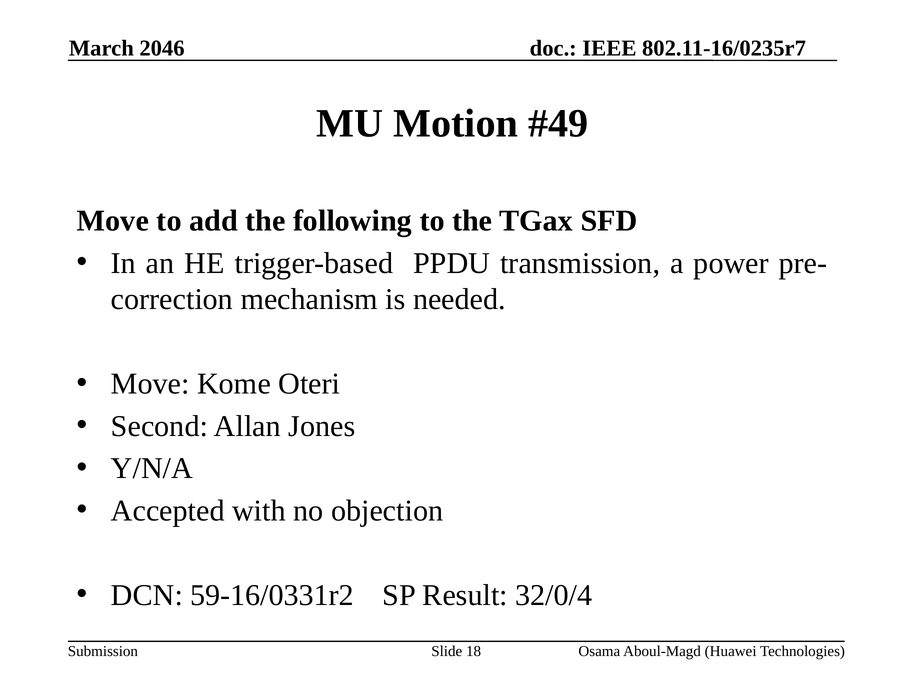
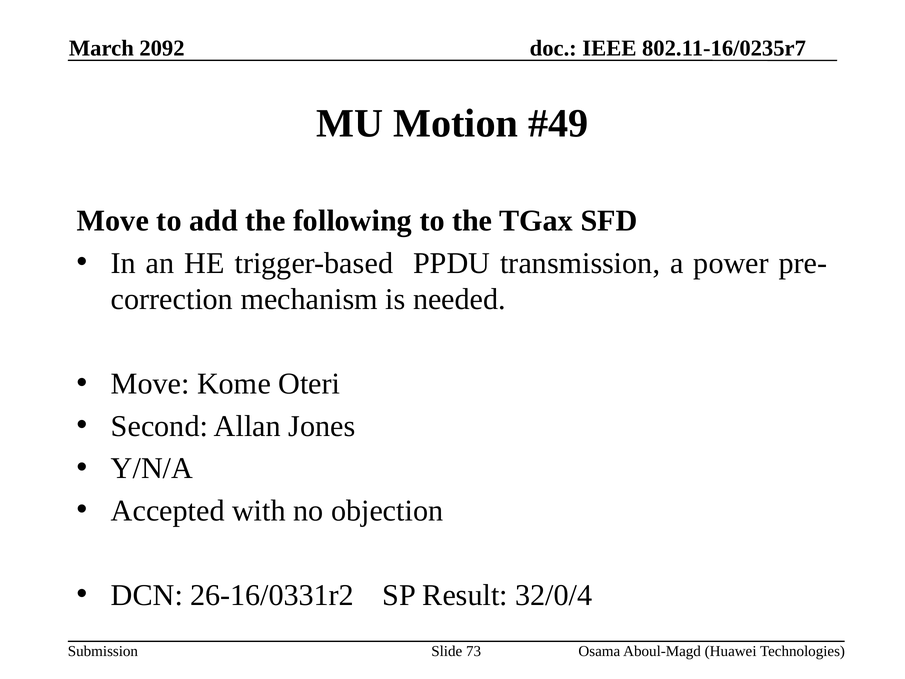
2046: 2046 -> 2092
59-16/0331r2: 59-16/0331r2 -> 26-16/0331r2
18: 18 -> 73
